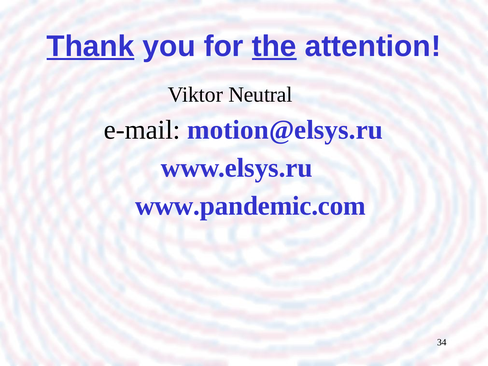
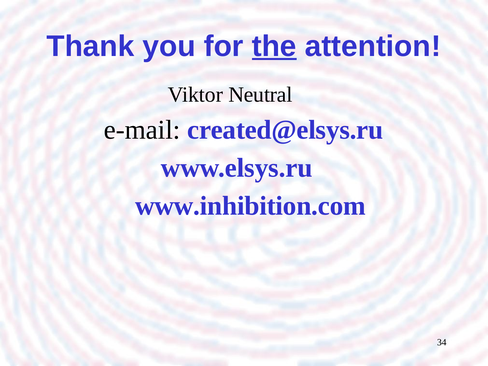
Thank underline: present -> none
motion@elsys.ru: motion@elsys.ru -> created@elsys.ru
www.pandemic.com: www.pandemic.com -> www.inhibition.com
